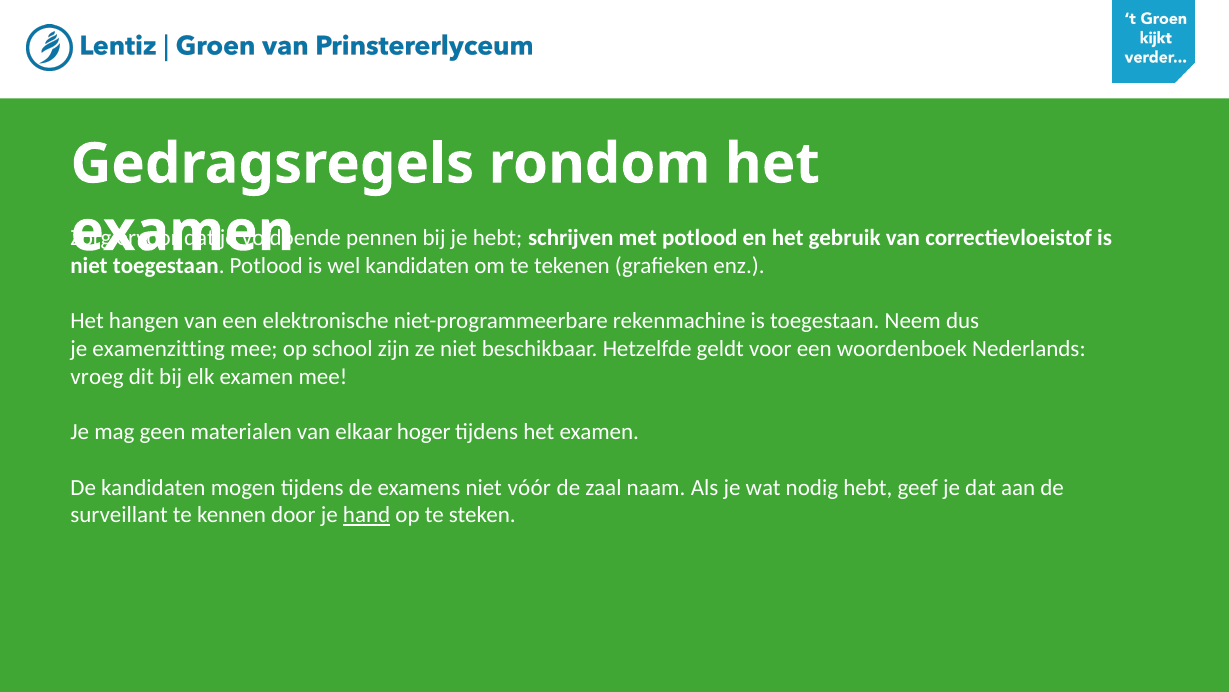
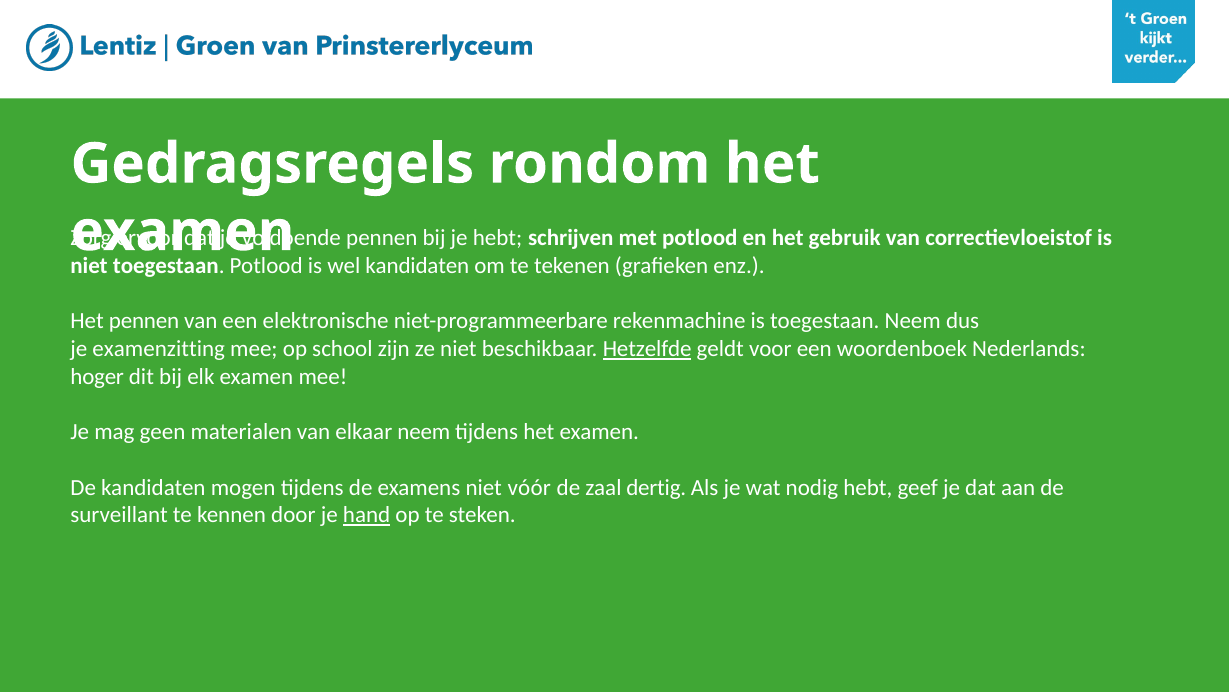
Het hangen: hangen -> pennen
Hetzelfde underline: none -> present
vroeg: vroeg -> hoger
elkaar hoger: hoger -> neem
naam: naam -> dertig
